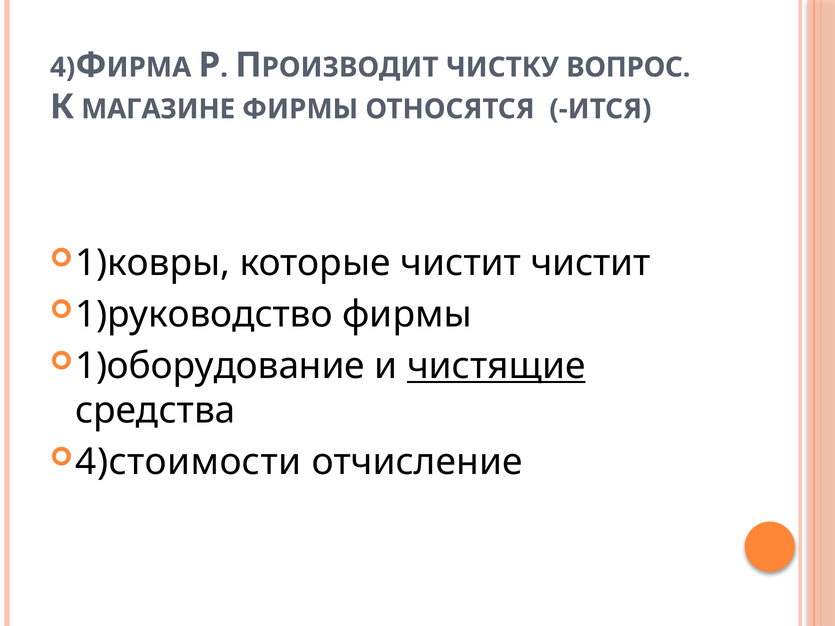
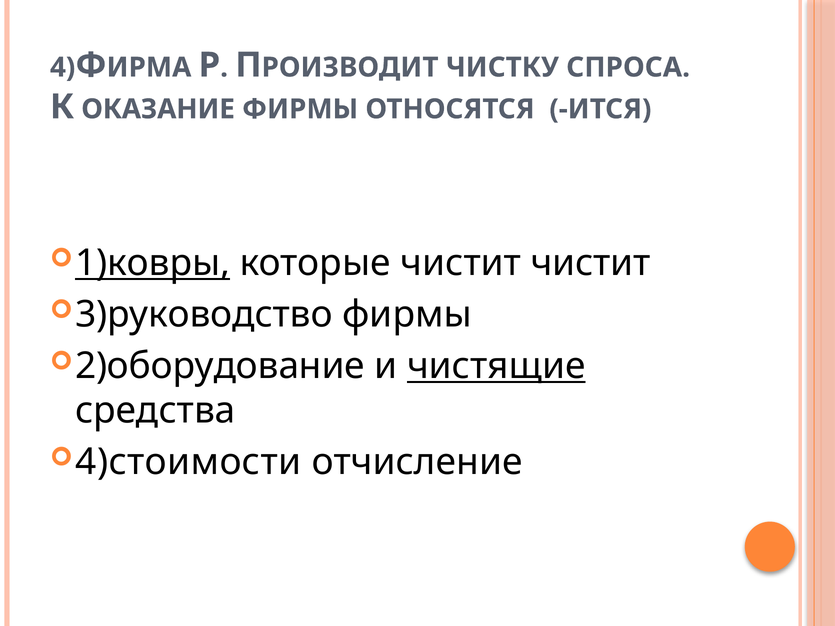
ВОПРОС: ВОПРОС -> СПРОСА
МАГАЗИНЕ: МАГАЗИНЕ -> ОКАЗАНИЕ
1)ковры underline: none -> present
1)руководство: 1)руководство -> 3)руководство
1)оборудование: 1)оборудование -> 2)оборудование
